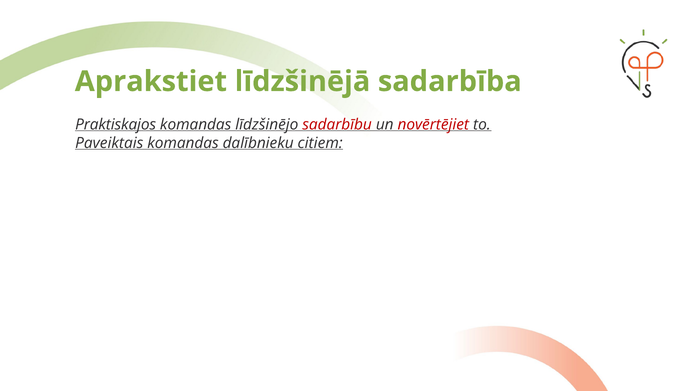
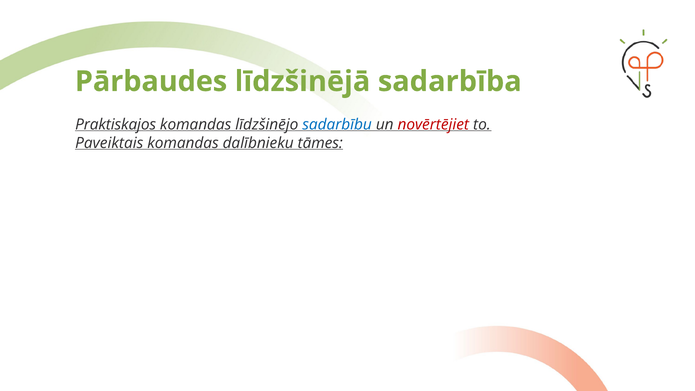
Aprakstiet: Aprakstiet -> Pārbaudes
sadarbību colour: red -> blue
citiem: citiem -> tāmes
